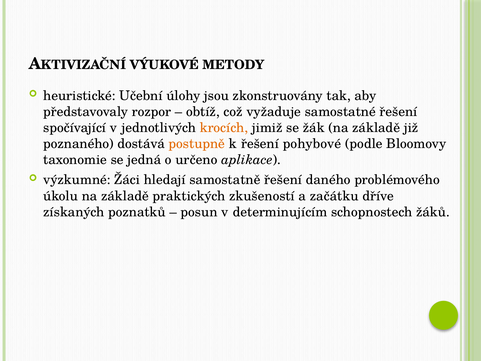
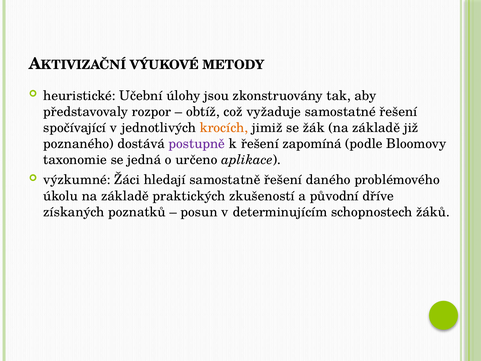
postupně colour: orange -> purple
pohybové: pohybové -> zapomíná
začátku: začátku -> původní
